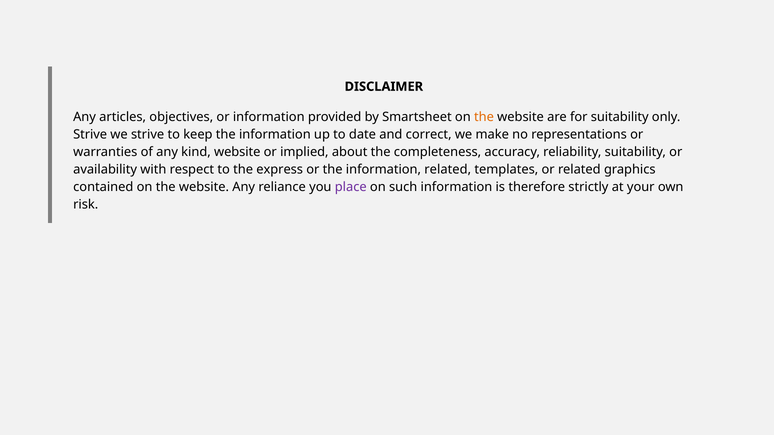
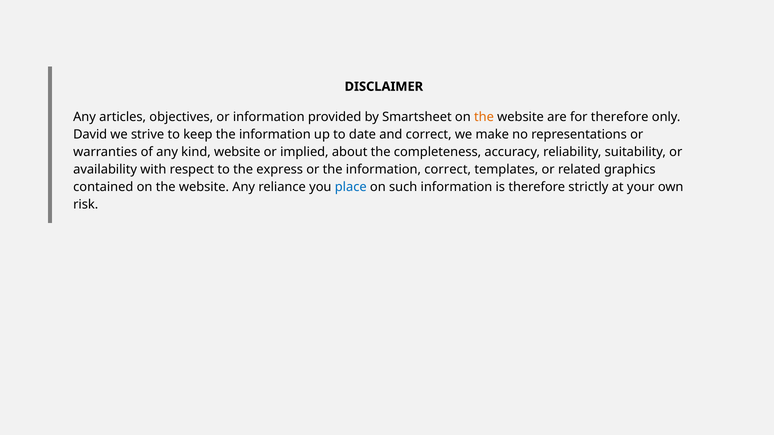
for suitability: suitability -> therefore
Strive at (90, 135): Strive -> David
information related: related -> correct
place colour: purple -> blue
